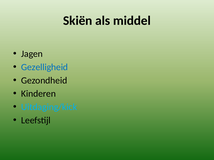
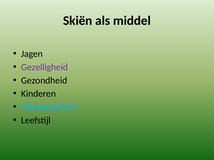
Gezelligheid colour: blue -> purple
